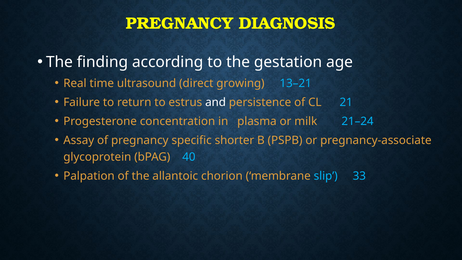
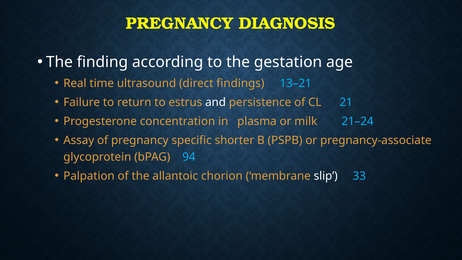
growing: growing -> findings
40: 40 -> 94
slip colour: light blue -> white
